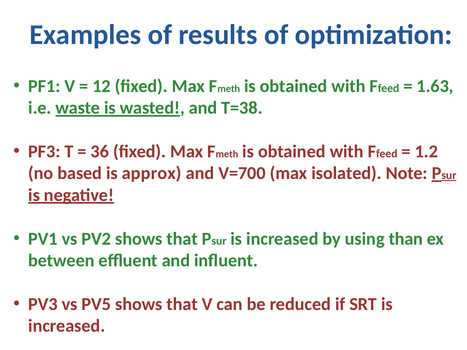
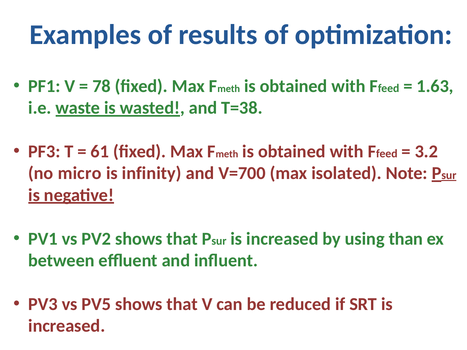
12: 12 -> 78
36: 36 -> 61
1.2: 1.2 -> 3.2
based: based -> micro
approx: approx -> infinity
